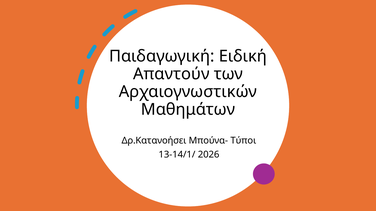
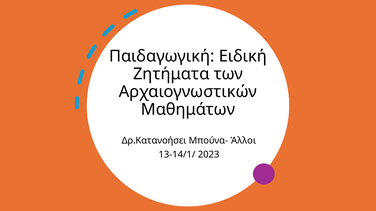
Απαντούν: Απαντούν -> Ζητήματα
Τύποι: Τύποι -> Άλλοι
2026: 2026 -> 2023
